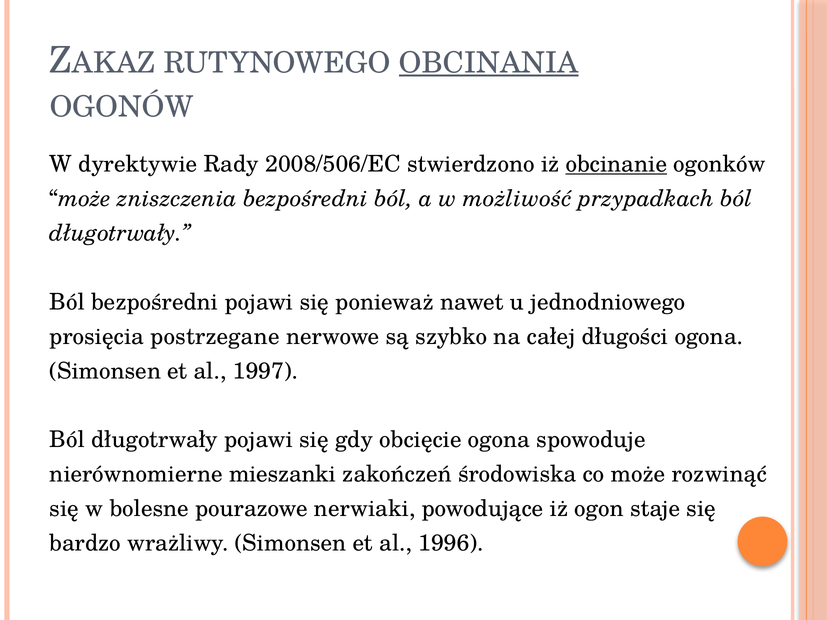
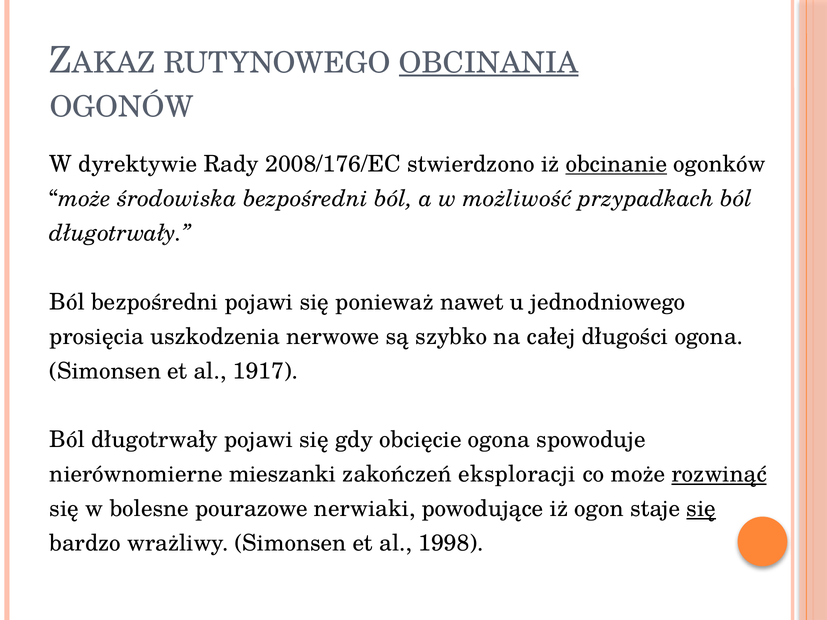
2008/506/EC: 2008/506/EC -> 2008/176/EC
zniszczenia: zniszczenia -> środowiska
postrzegane: postrzegane -> uszkodzenia
1997: 1997 -> 1917
środowiska: środowiska -> eksploracji
rozwinąć underline: none -> present
się at (701, 509) underline: none -> present
1996: 1996 -> 1998
